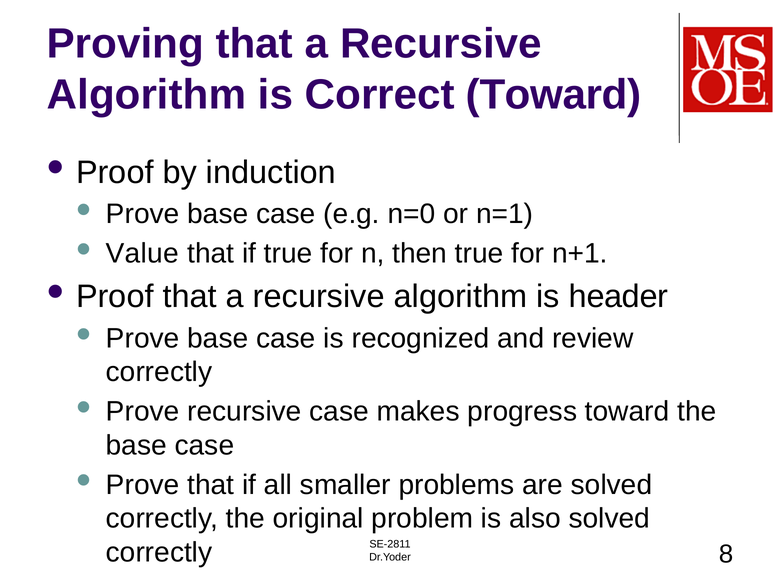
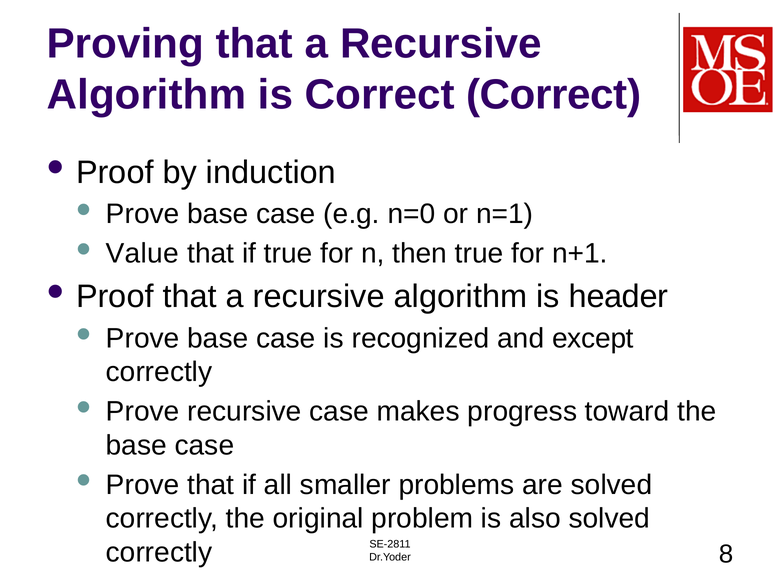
Correct Toward: Toward -> Correct
review: review -> except
